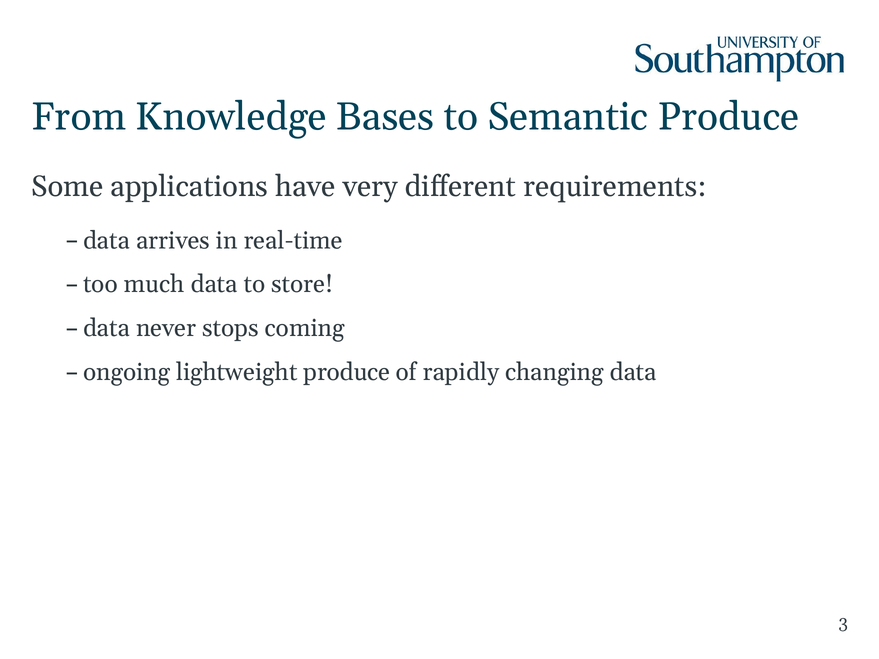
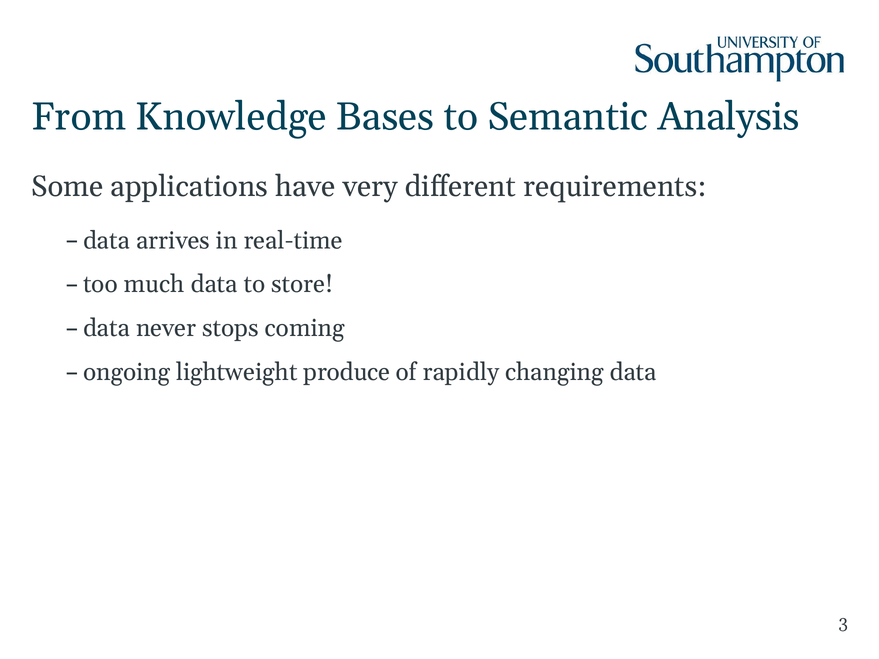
Semantic Produce: Produce -> Analysis
